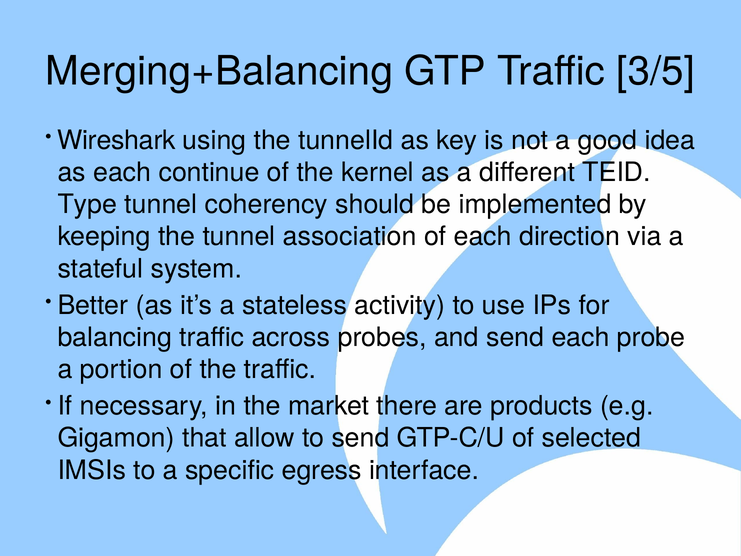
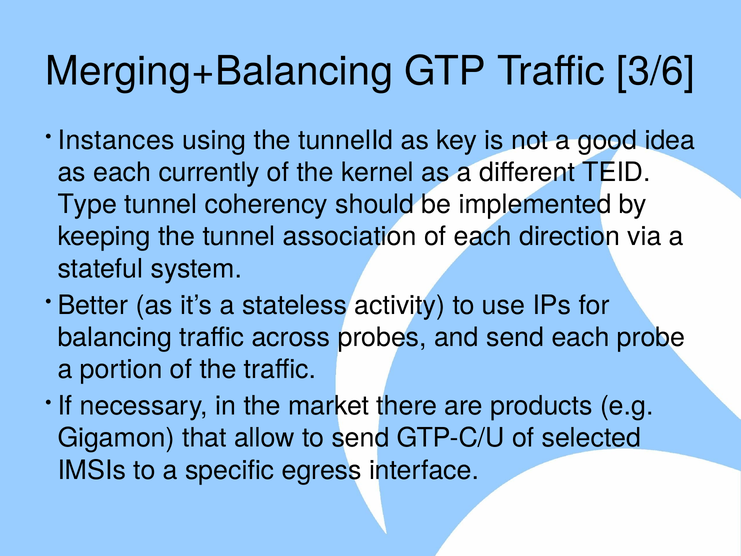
3/5: 3/5 -> 3/6
Wireshark: Wireshark -> Instances
continue: continue -> currently
